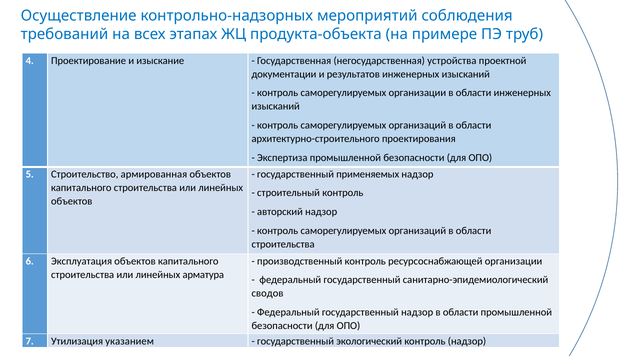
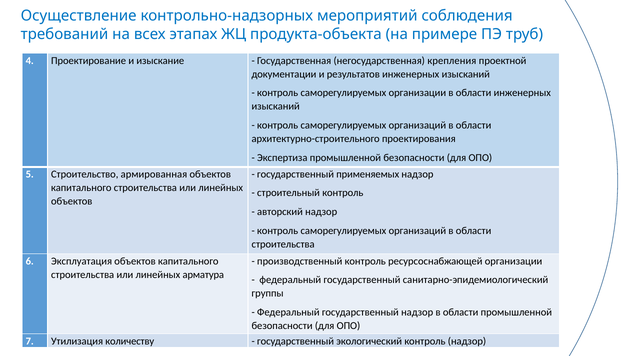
устройства: устройства -> крепления
сводов: сводов -> группы
указанием: указанием -> количеству
